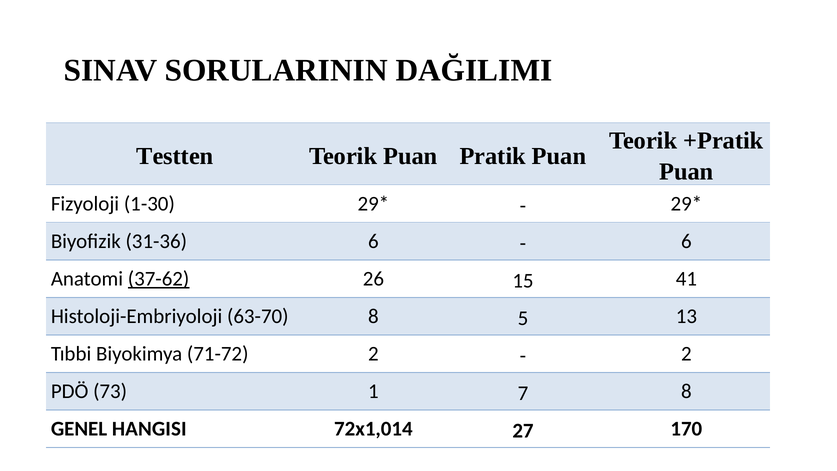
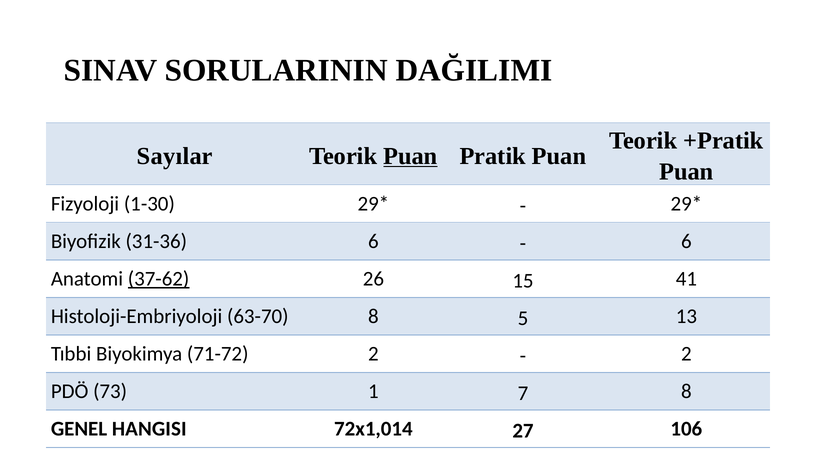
Testten: Testten -> Sayılar
Puan at (410, 156) underline: none -> present
170: 170 -> 106
